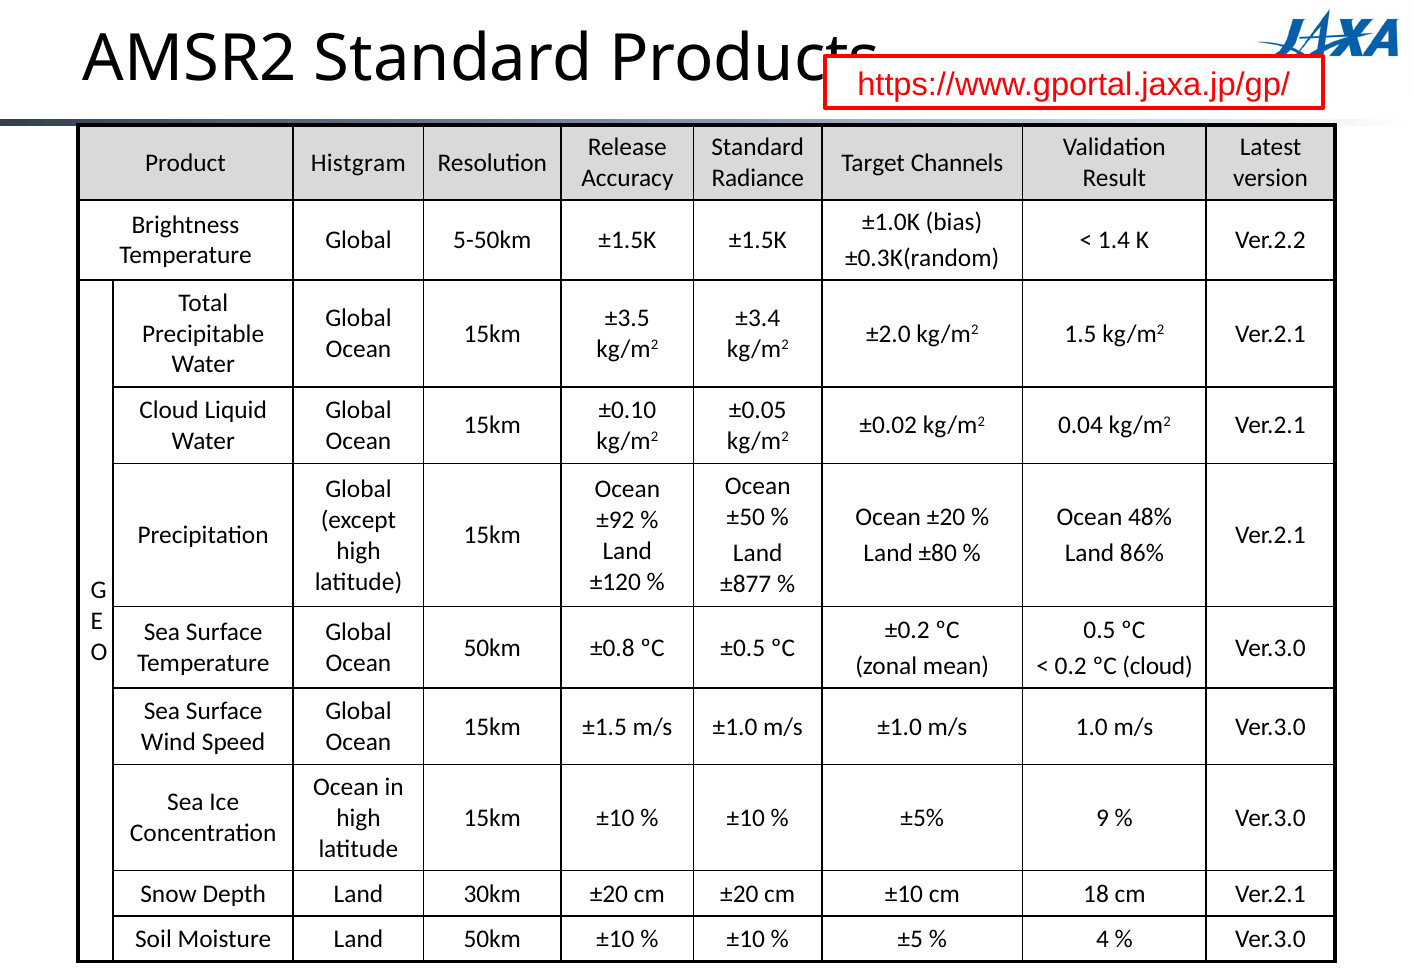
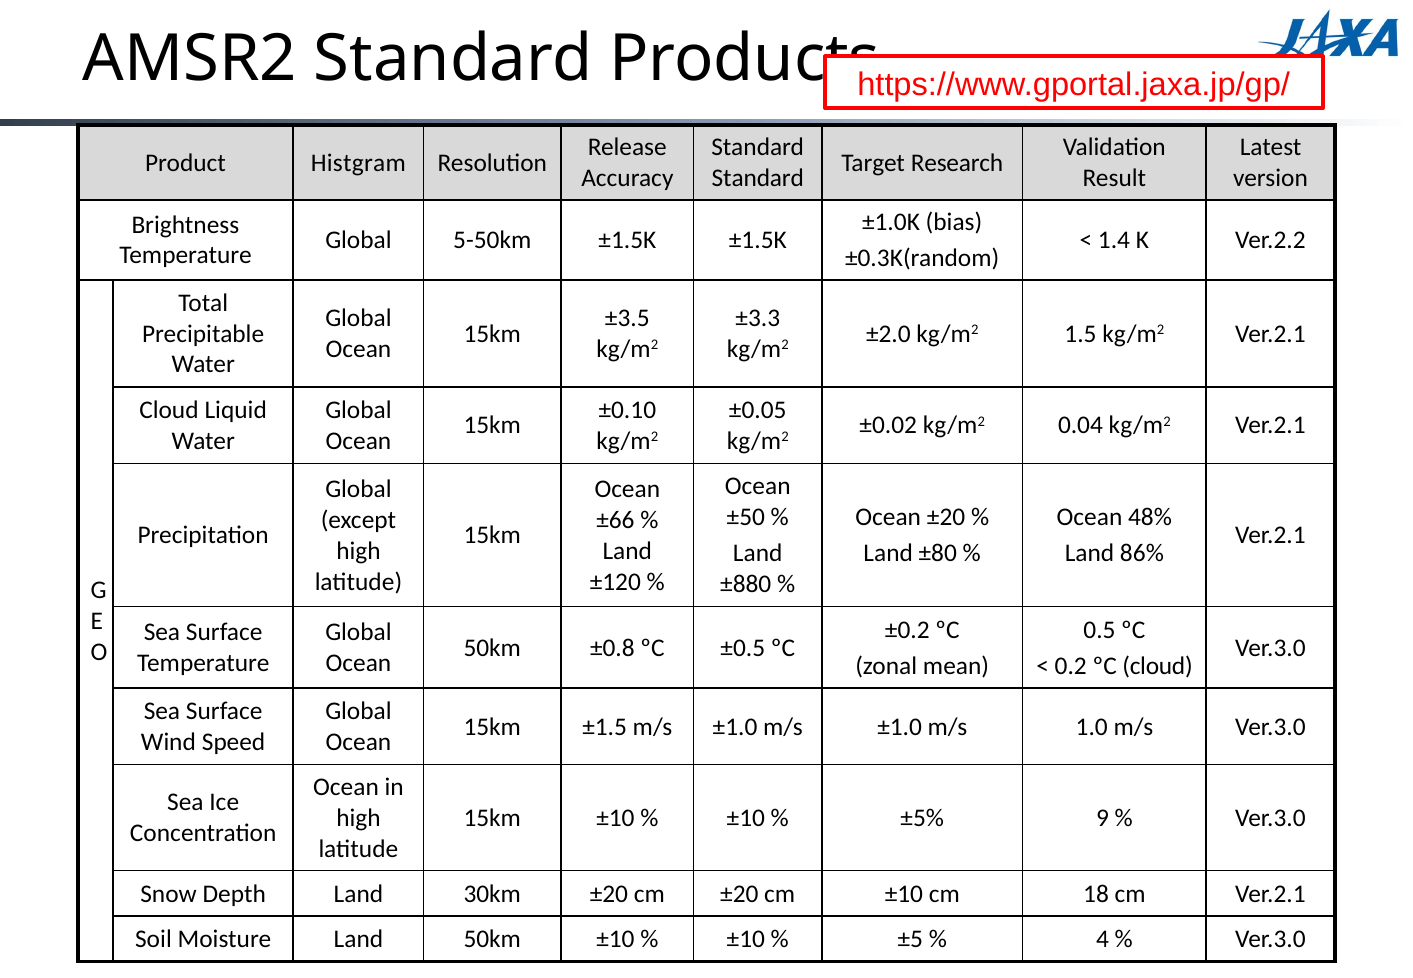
Channels: Channels -> Research
Radiance at (758, 178): Radiance -> Standard
±3.4: ±3.4 -> ±3.3
±92: ±92 -> ±66
±877: ±877 -> ±880
